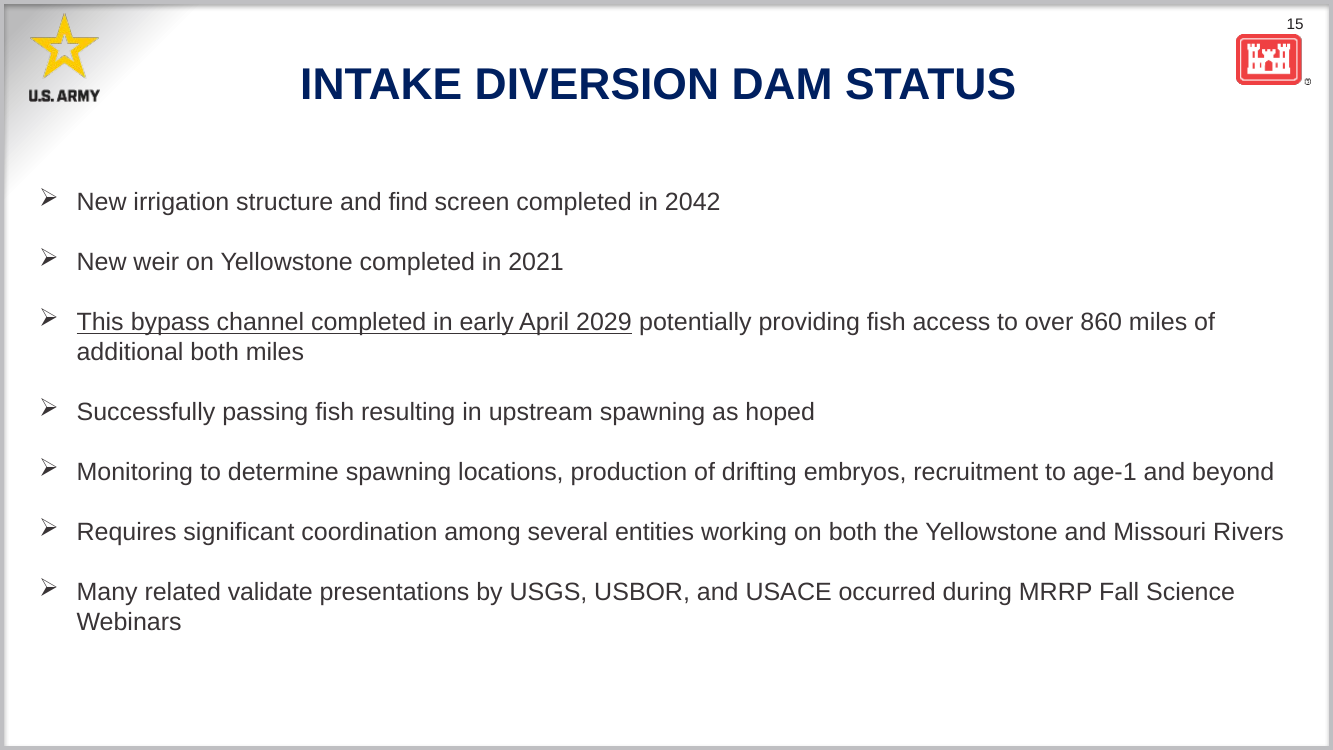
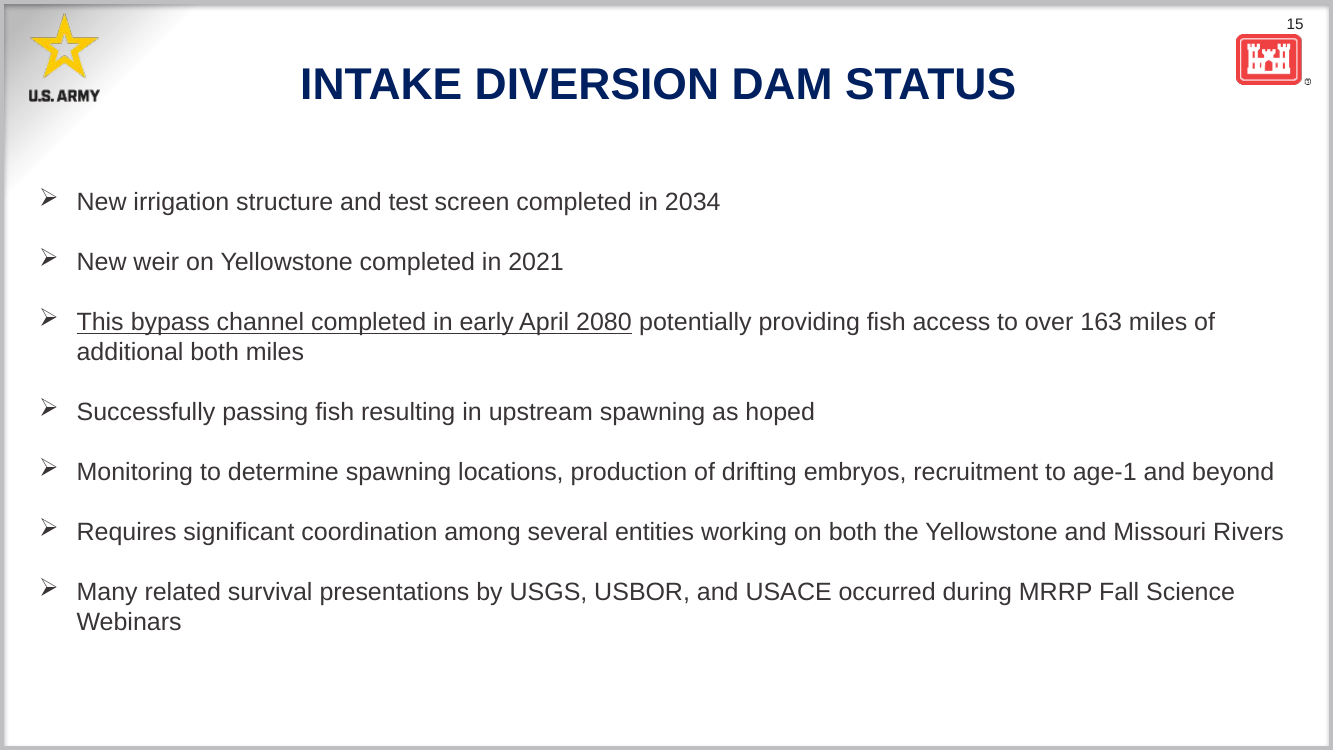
find: find -> test
2042: 2042 -> 2034
2029: 2029 -> 2080
860: 860 -> 163
validate: validate -> survival
